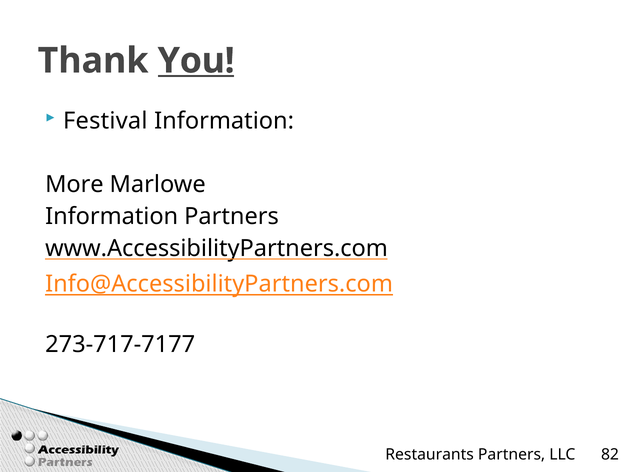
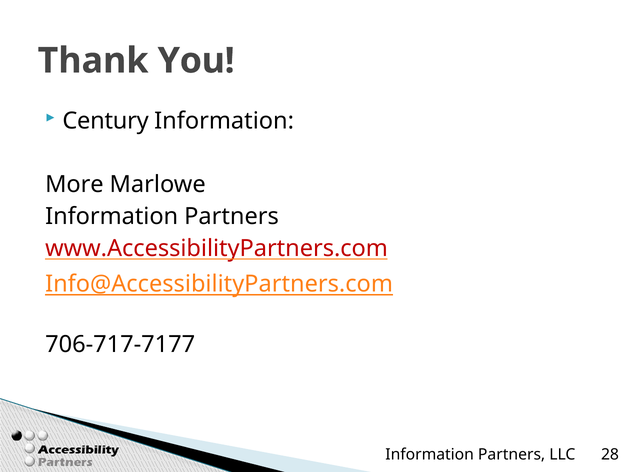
You underline: present -> none
Festival: Festival -> Century
www.AccessibilityPartners.com colour: black -> red
273-717-7177: 273-717-7177 -> 706-717-7177
Restaurants at (430, 454): Restaurants -> Information
82: 82 -> 28
